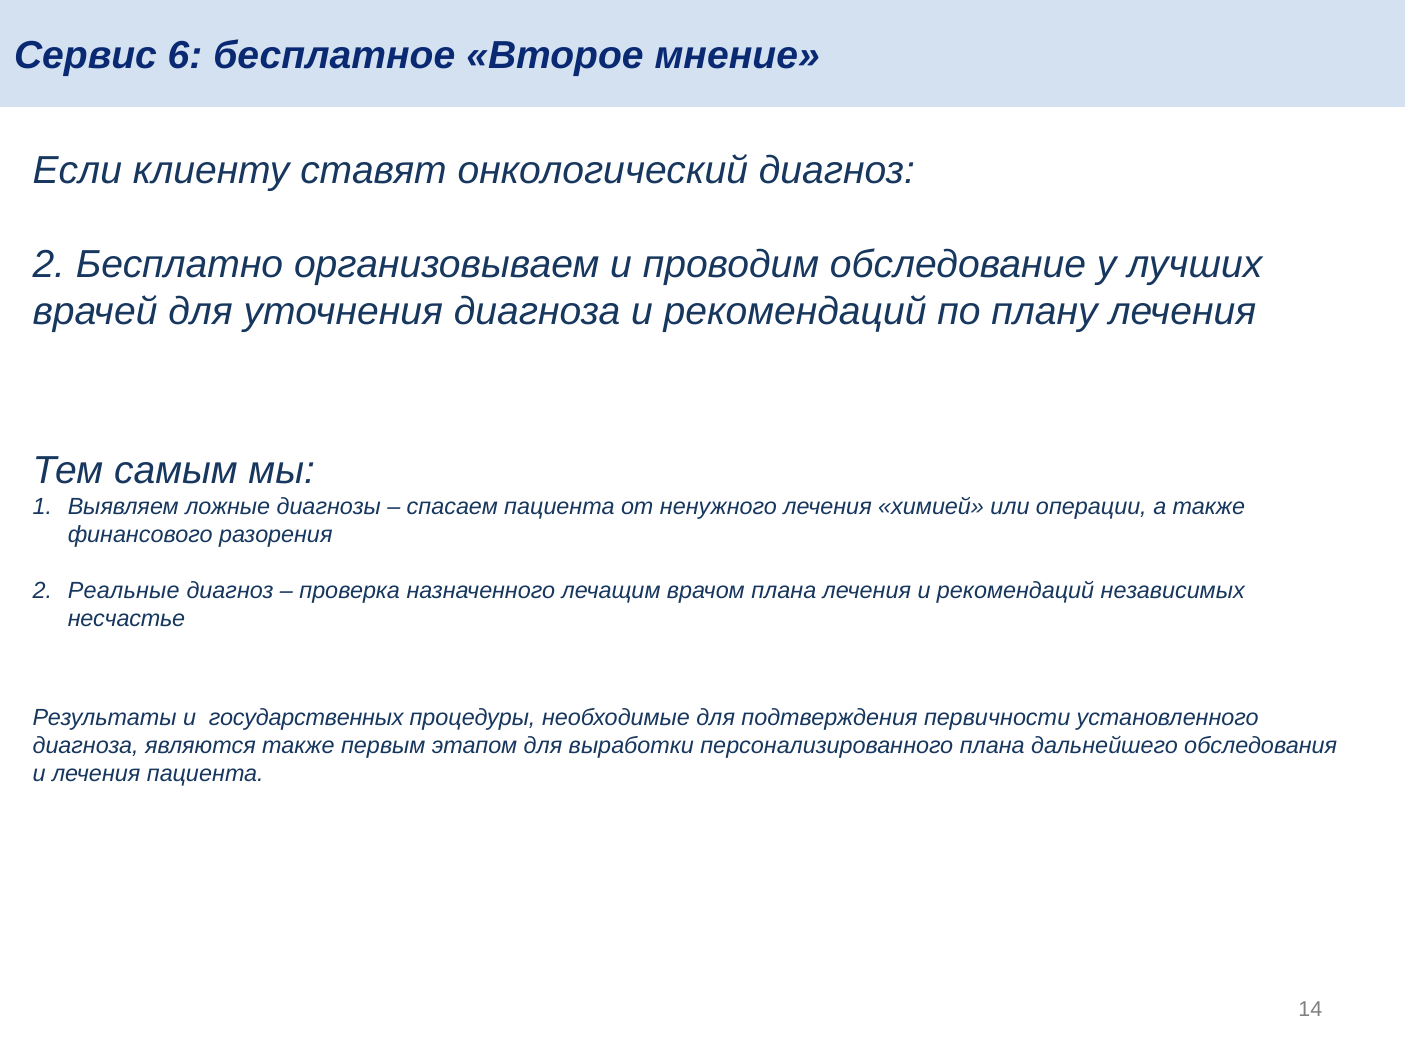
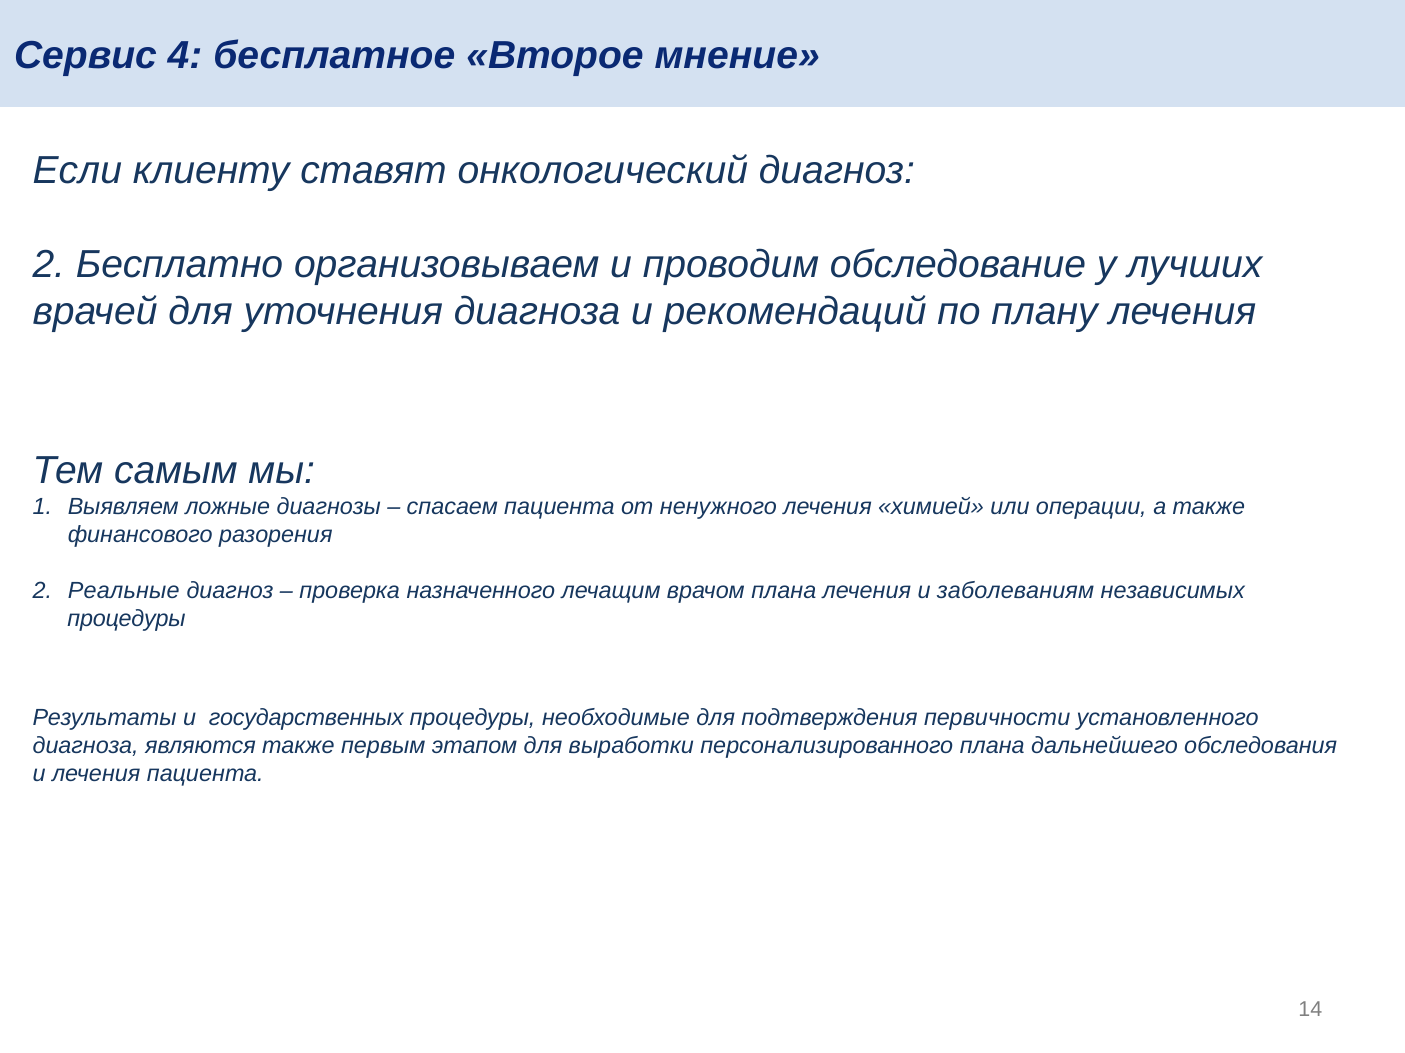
6: 6 -> 4
лечения и рекомендаций: рекомендаций -> заболеваниям
несчастье at (126, 619): несчастье -> процедуры
